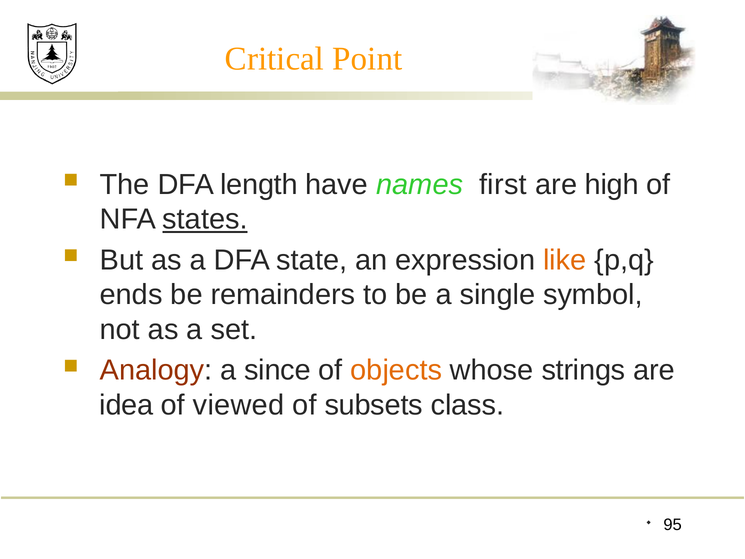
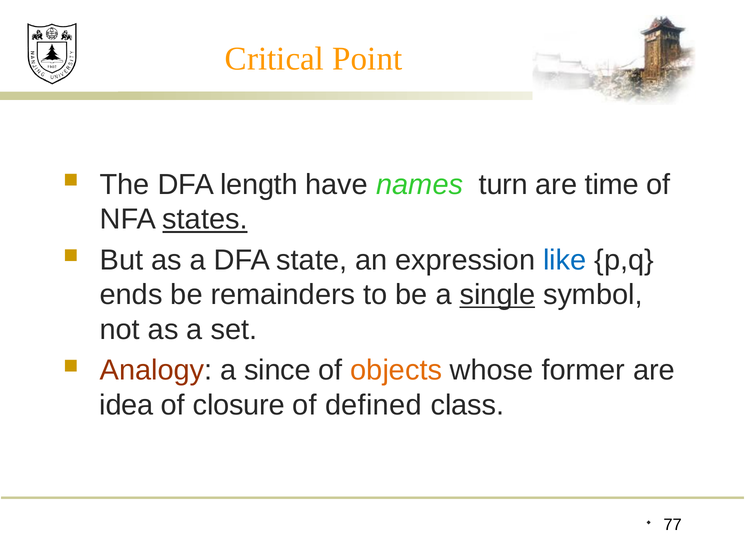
first: first -> turn
high: high -> time
like colour: orange -> blue
single underline: none -> present
strings: strings -> former
viewed: viewed -> closure
subsets: subsets -> defined
95: 95 -> 77
